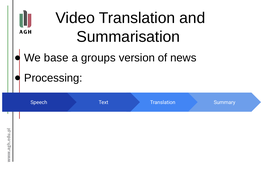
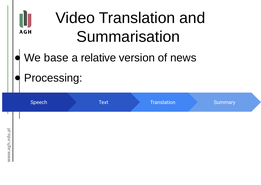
groups: groups -> relative
